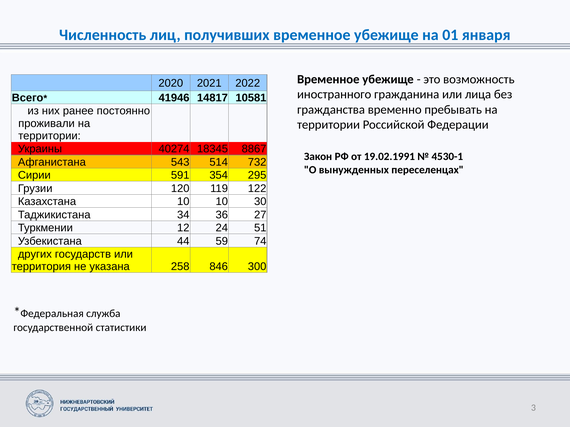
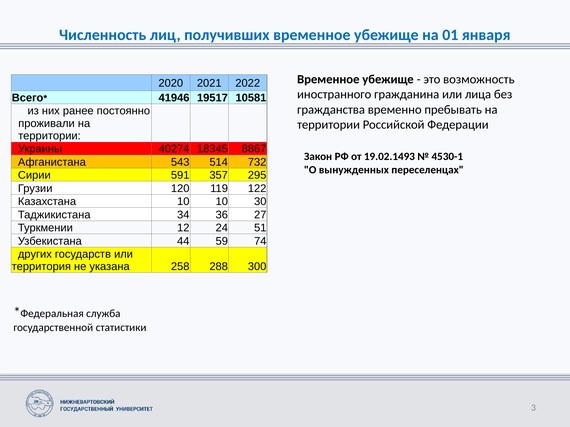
14817: 14817 -> 19517
19.02.1991: 19.02.1991 -> 19.02.1493
354: 354 -> 357
846: 846 -> 288
